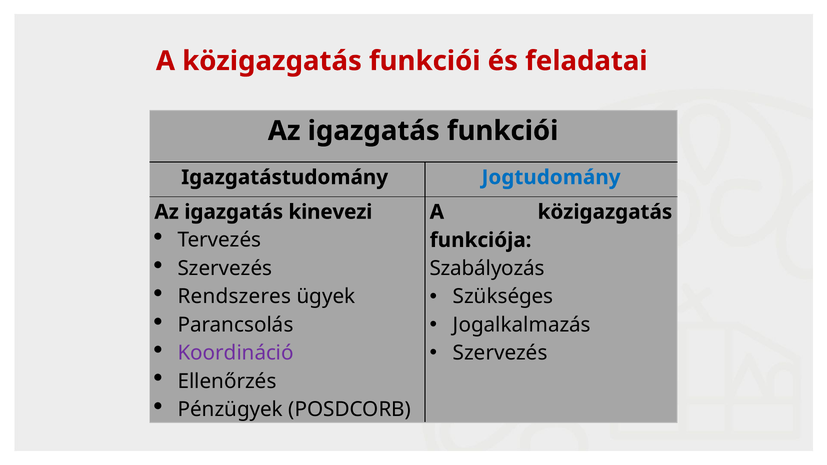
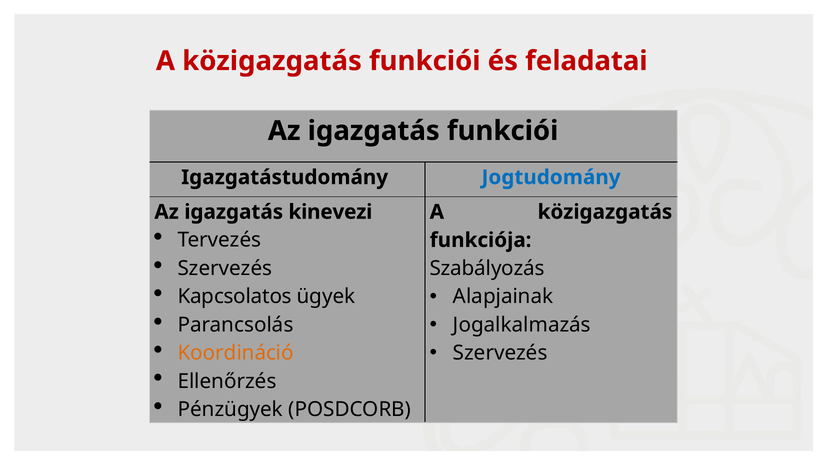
Rendszeres: Rendszeres -> Kapcsolatos
Szükséges: Szükséges -> Alapjainak
Koordináció colour: purple -> orange
